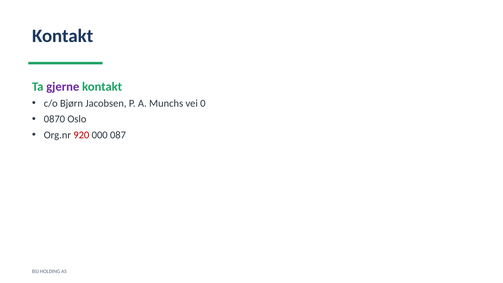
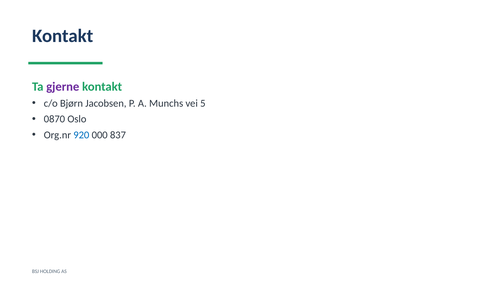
0: 0 -> 5
920 colour: red -> blue
087: 087 -> 837
